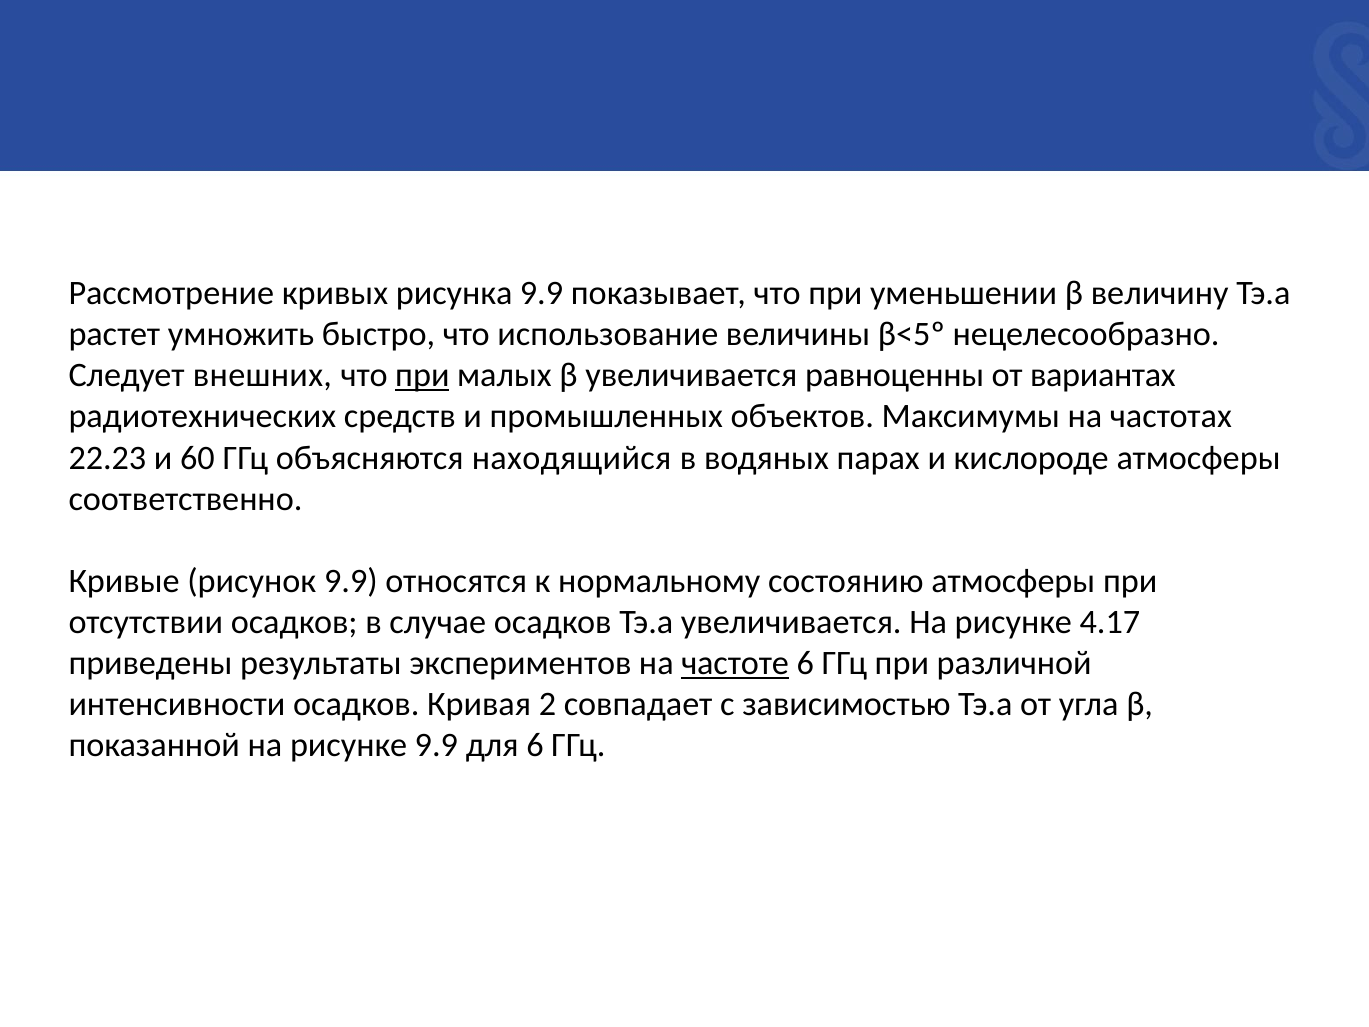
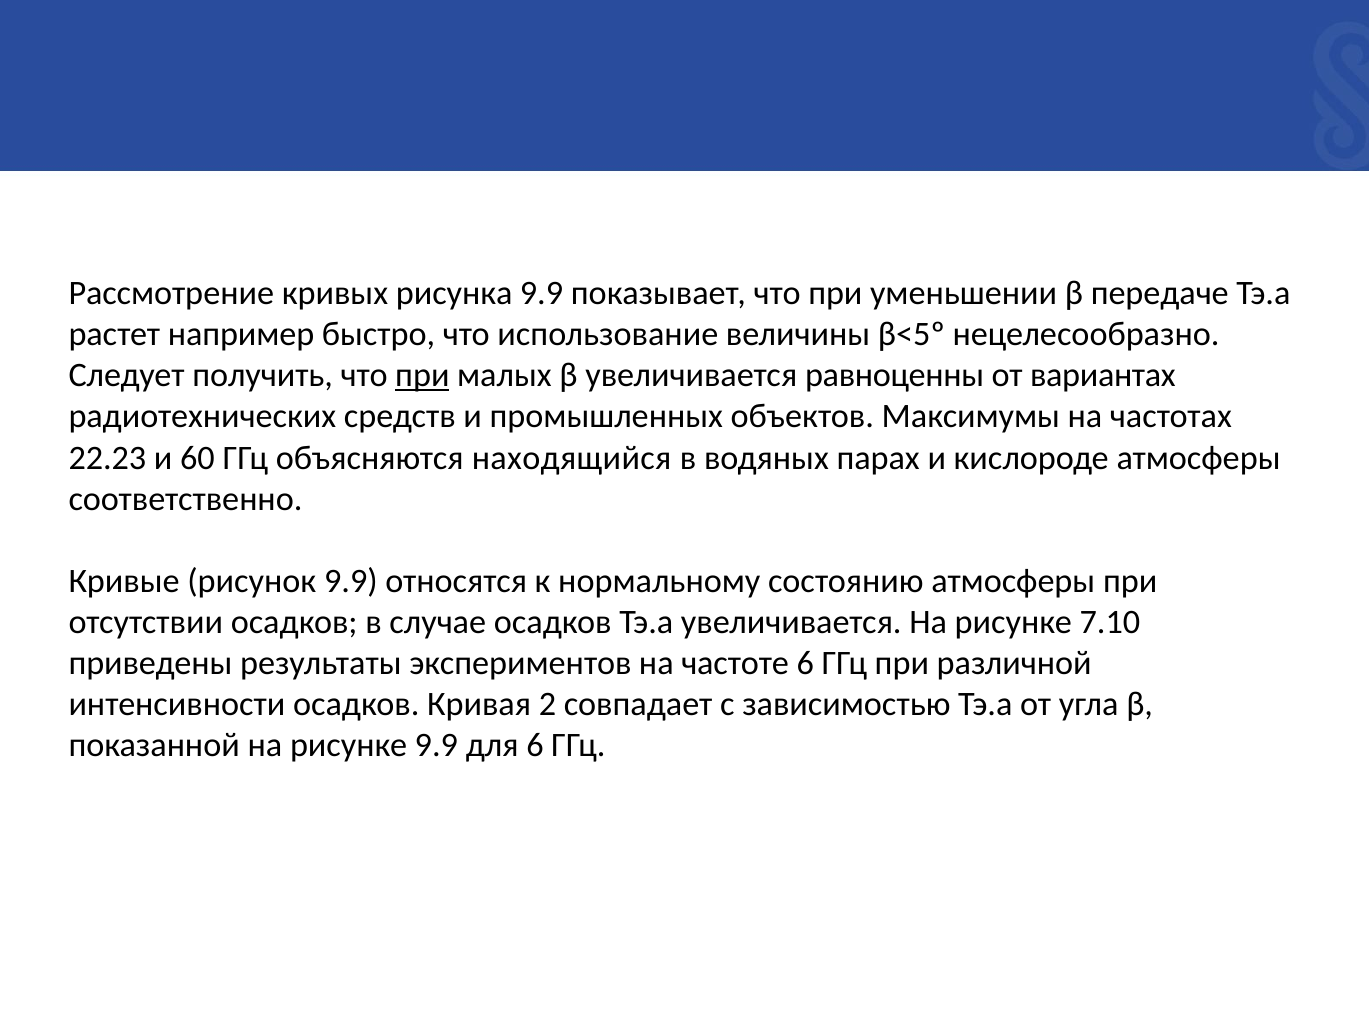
величину: величину -> передаче
умножить: умножить -> например
внешних: внешних -> получить
4.17: 4.17 -> 7.10
частоте underline: present -> none
